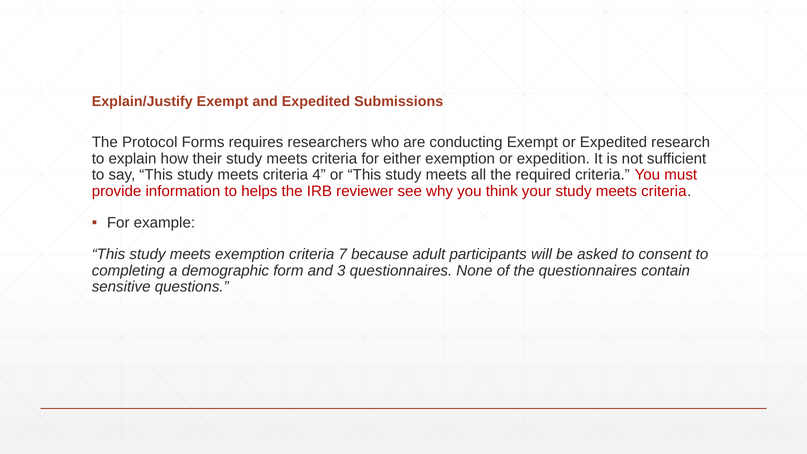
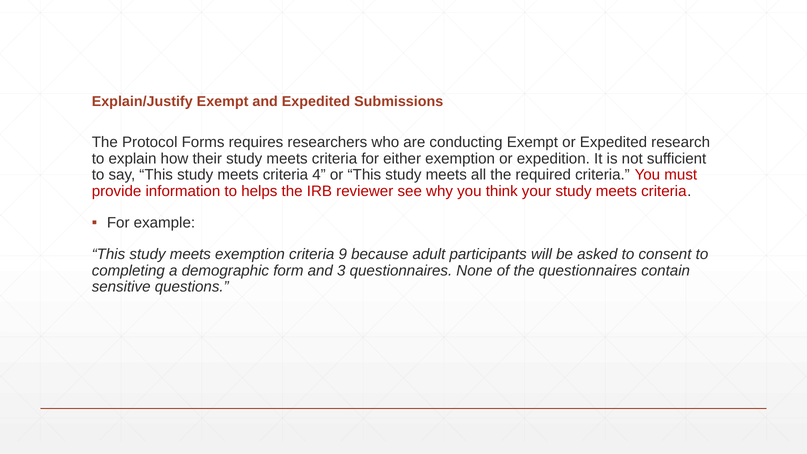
7: 7 -> 9
